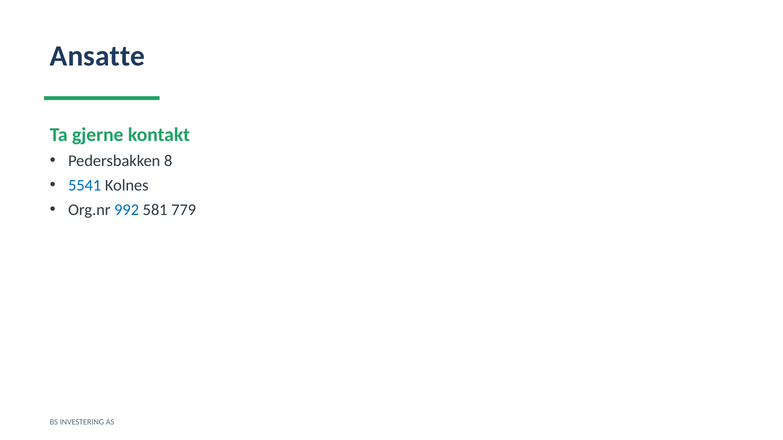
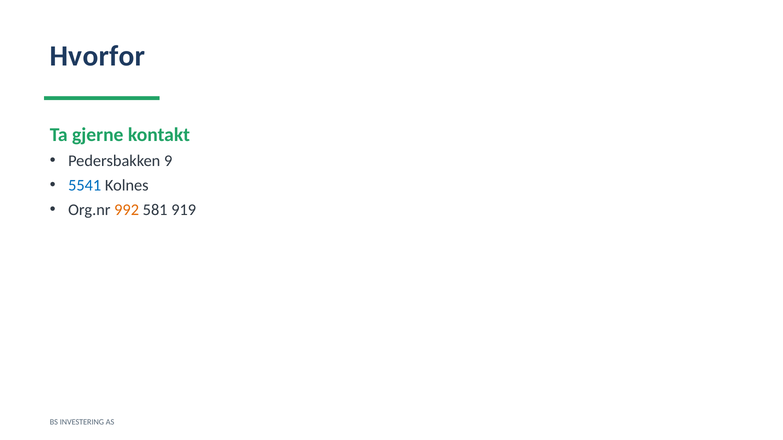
Ansatte: Ansatte -> Hvorfor
8: 8 -> 9
992 colour: blue -> orange
779: 779 -> 919
